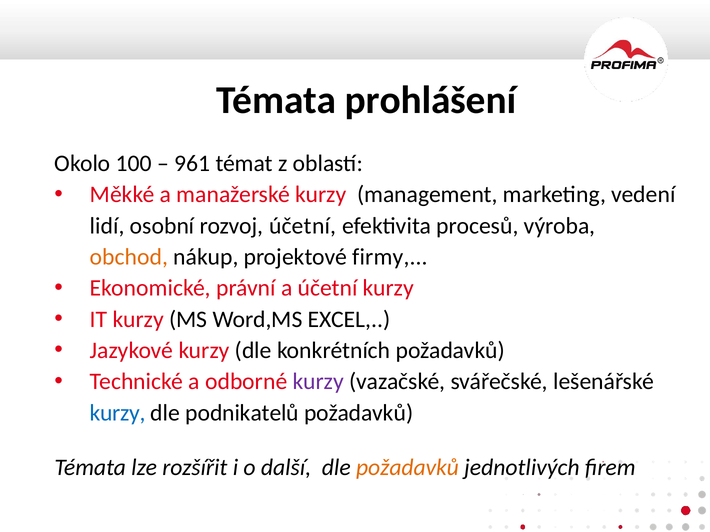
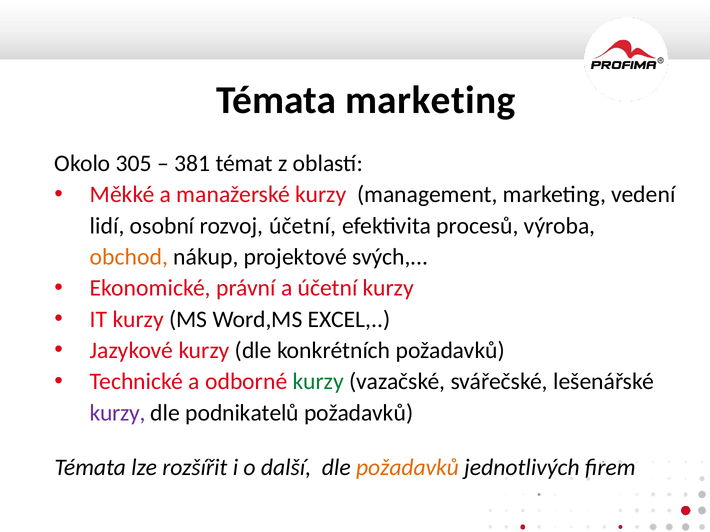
Témata prohlášení: prohlášení -> marketing
100: 100 -> 305
961: 961 -> 381
firmy: firmy -> svých
kurzy at (318, 382) colour: purple -> green
kurzy at (118, 413) colour: blue -> purple
